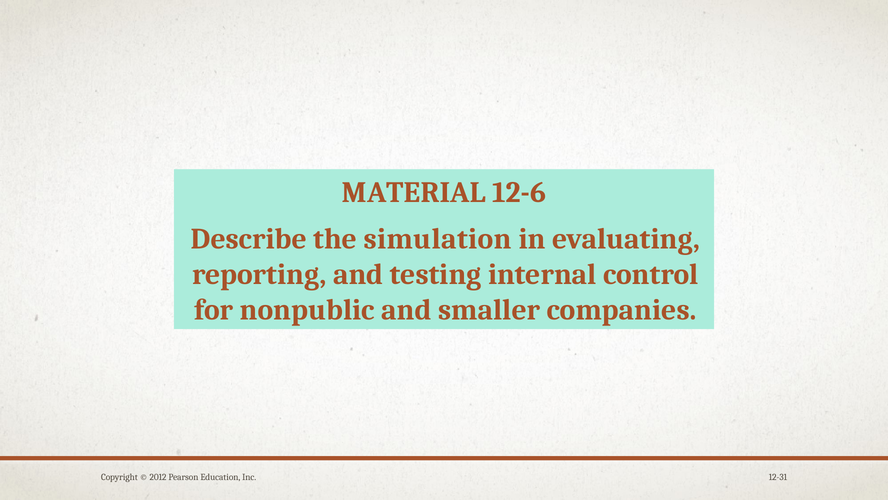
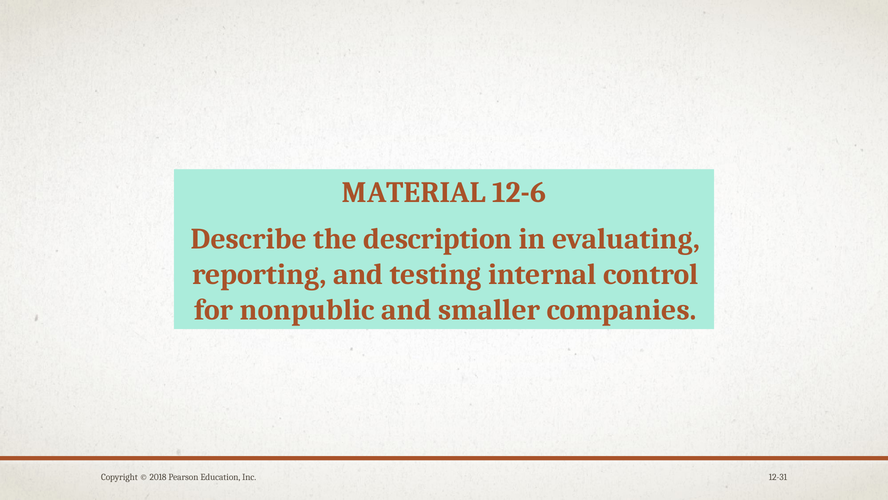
simulation: simulation -> description
2012: 2012 -> 2018
